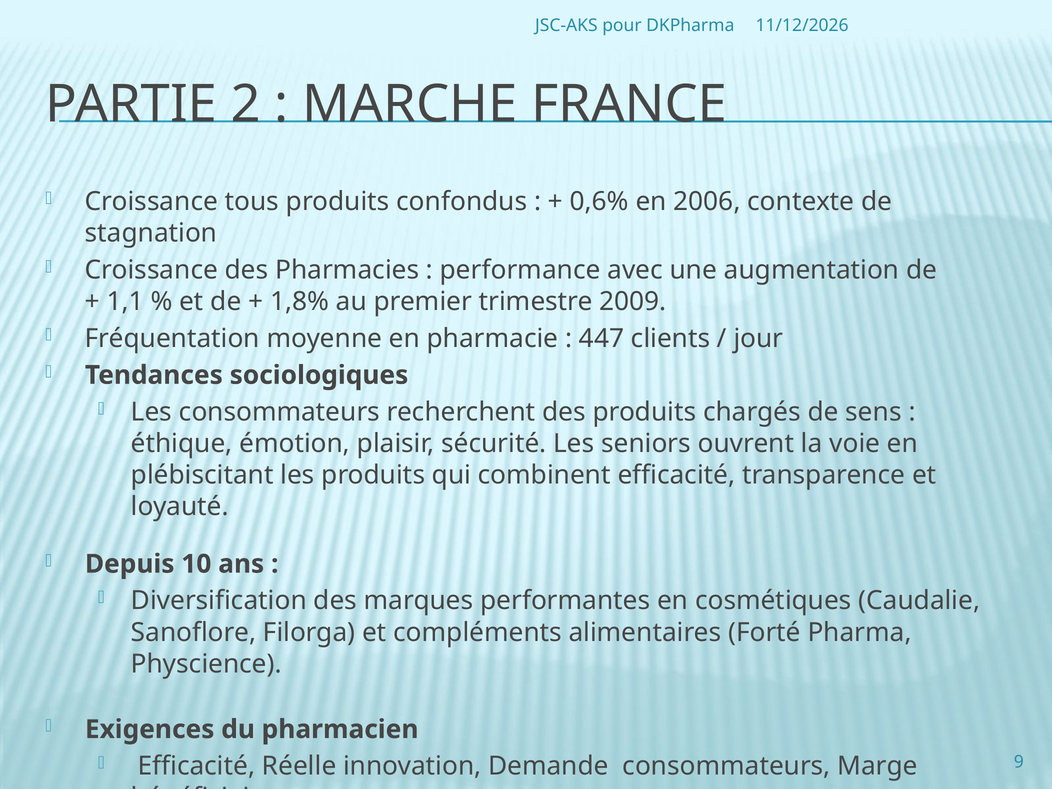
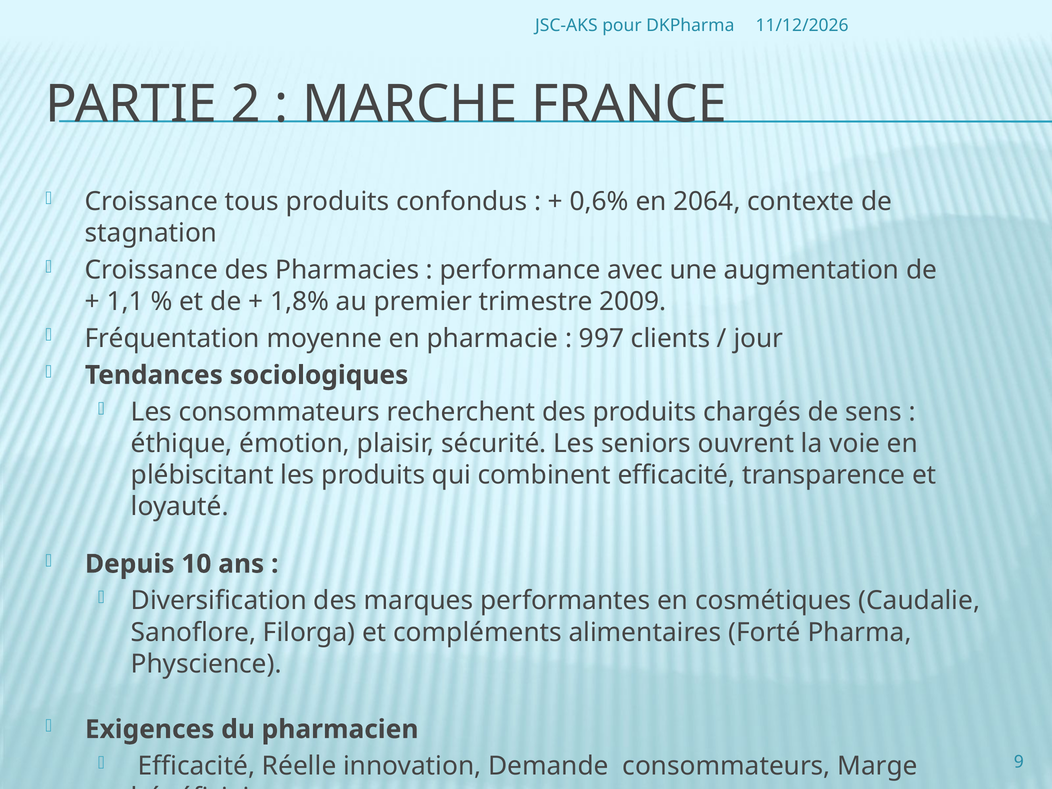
2006: 2006 -> 2064
447: 447 -> 997
